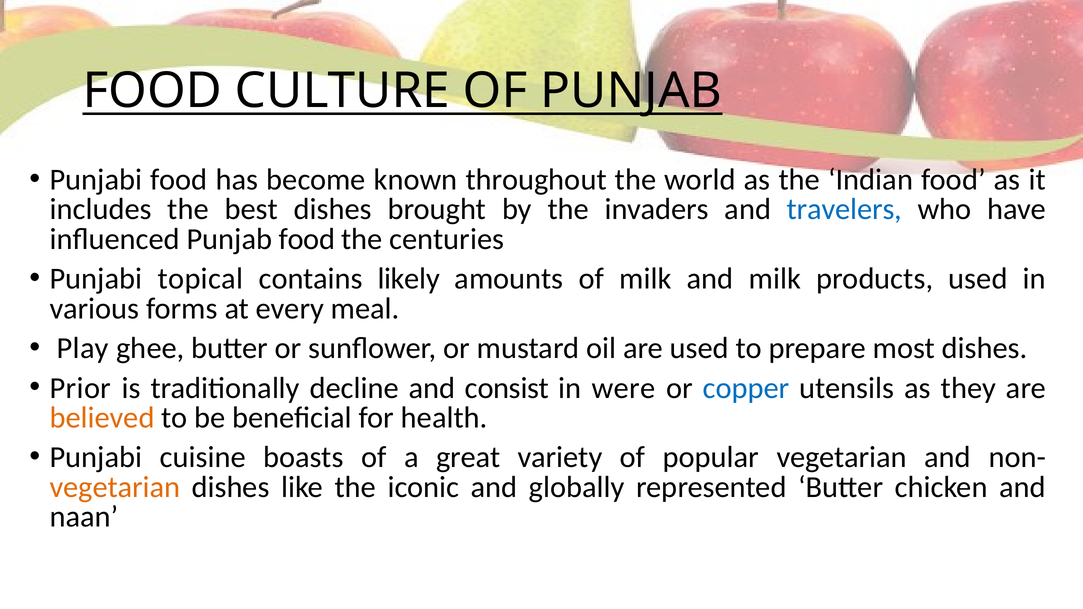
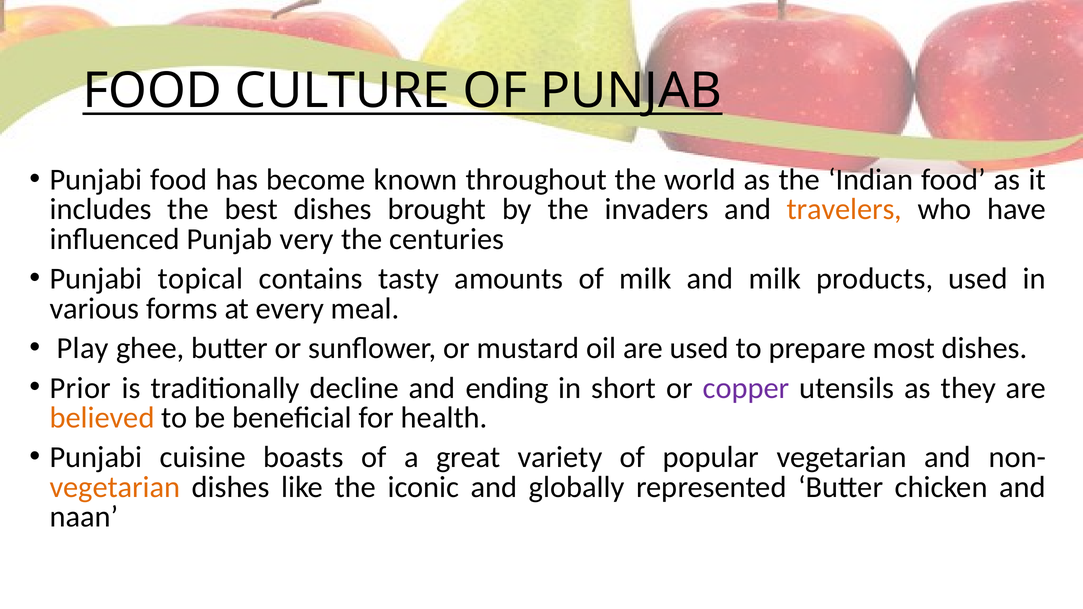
travelers colour: blue -> orange
Punjab food: food -> very
likely: likely -> tasty
consist: consist -> ending
were: were -> short
copper colour: blue -> purple
